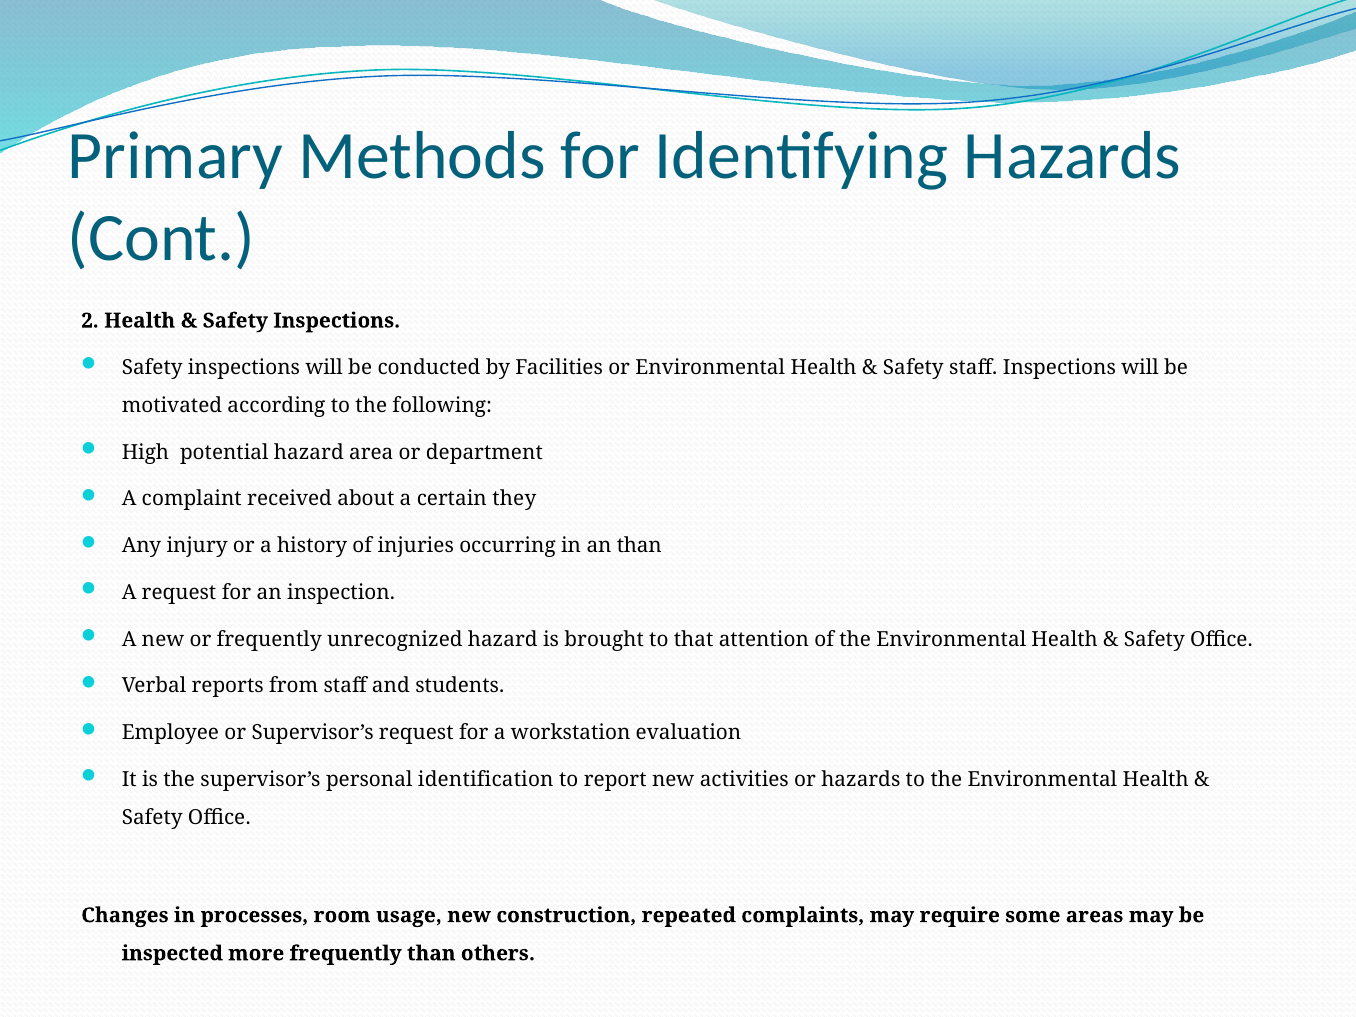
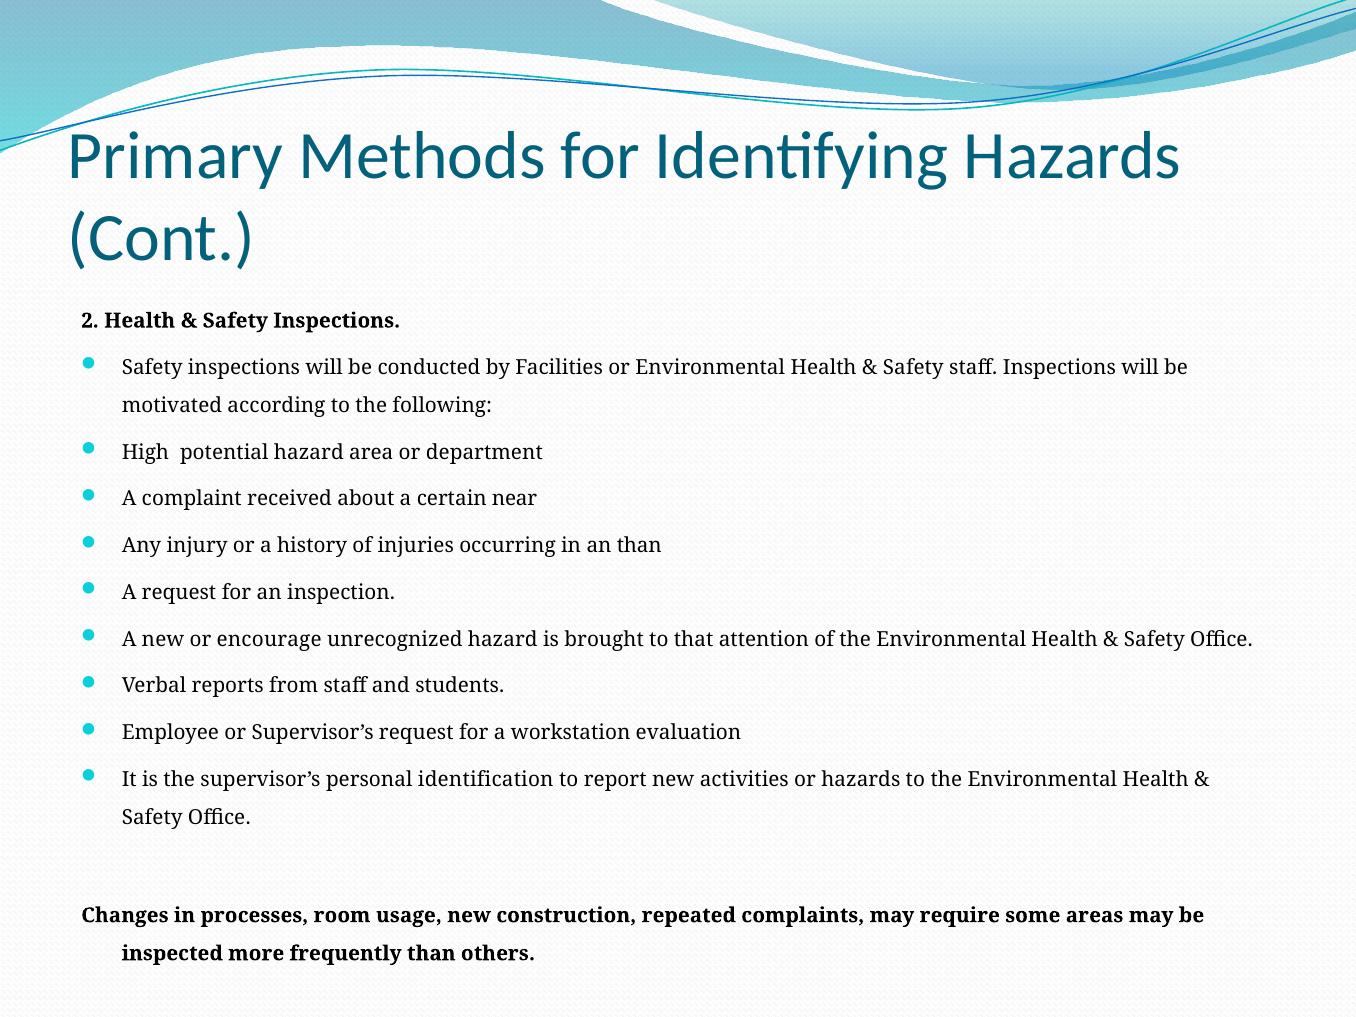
they: they -> near
or frequently: frequently -> encourage
